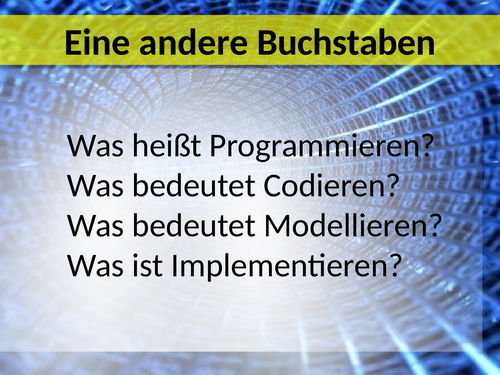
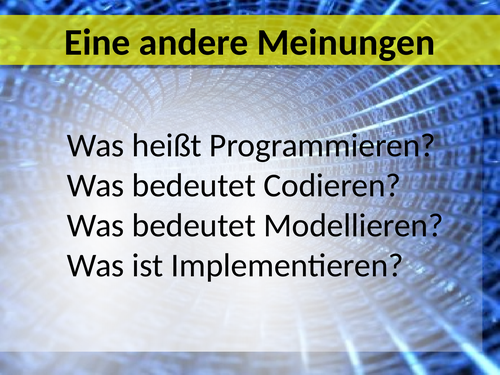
Buchstaben: Buchstaben -> Meinungen
